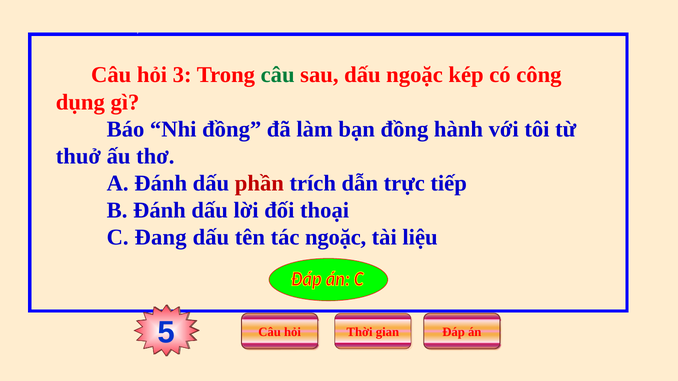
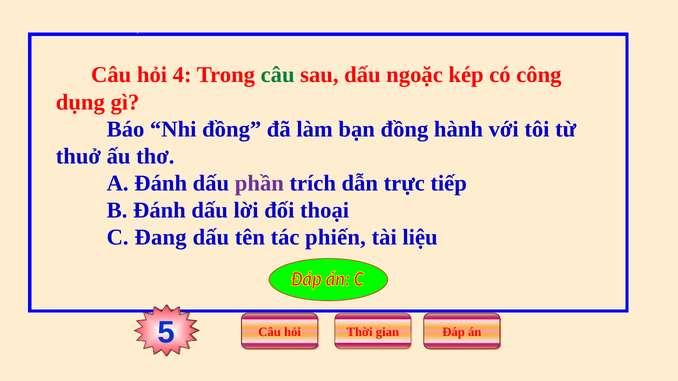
3: 3 -> 4
phần colour: red -> purple
tác ngoặc: ngoặc -> phiến
